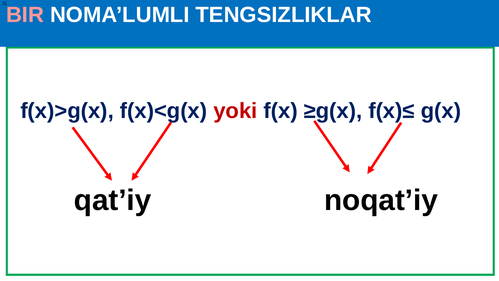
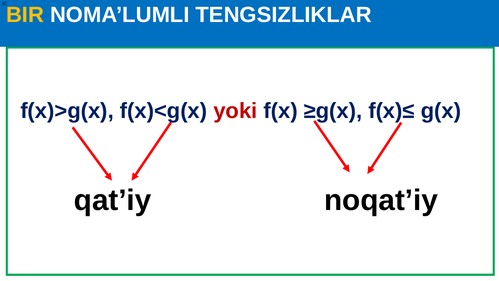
BIR colour: pink -> yellow
